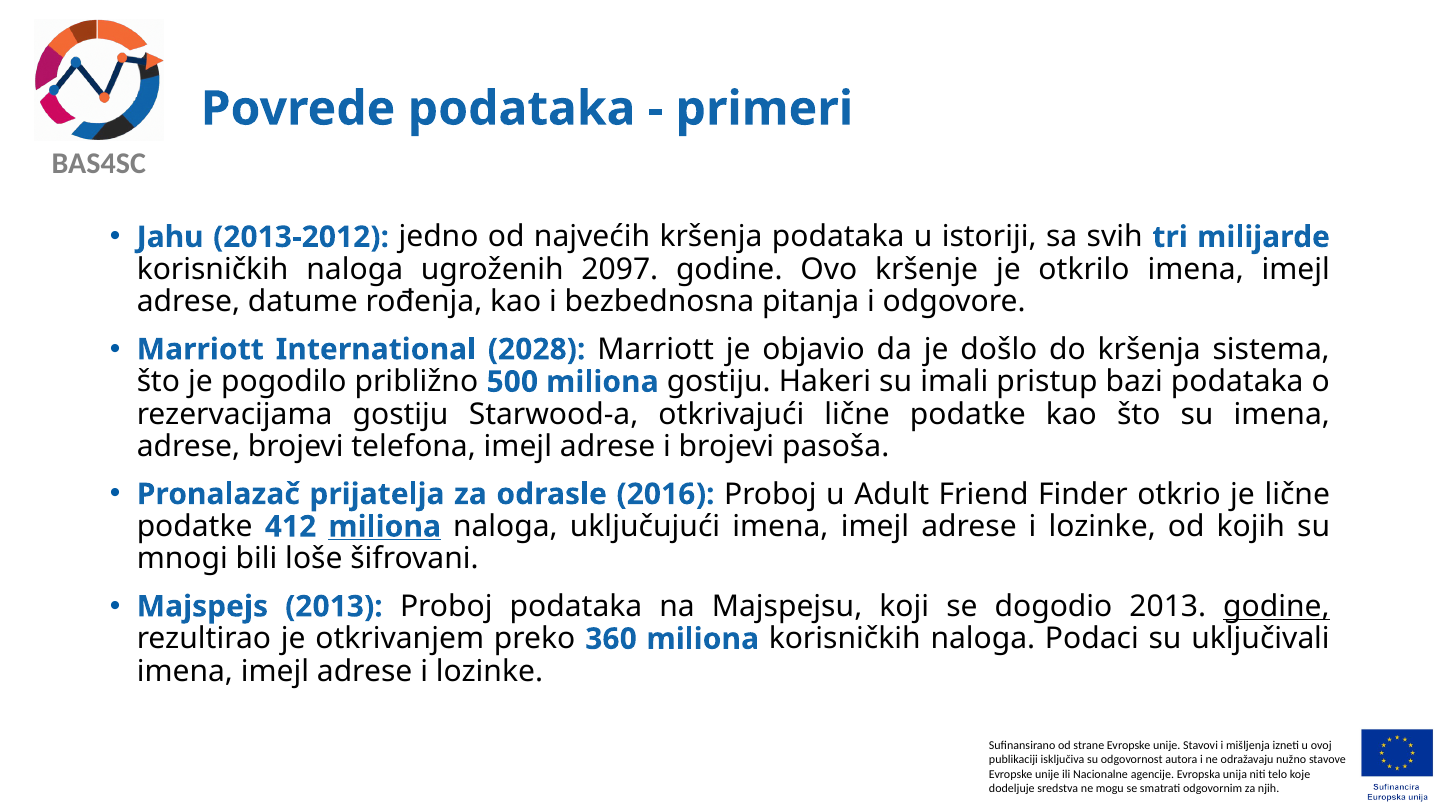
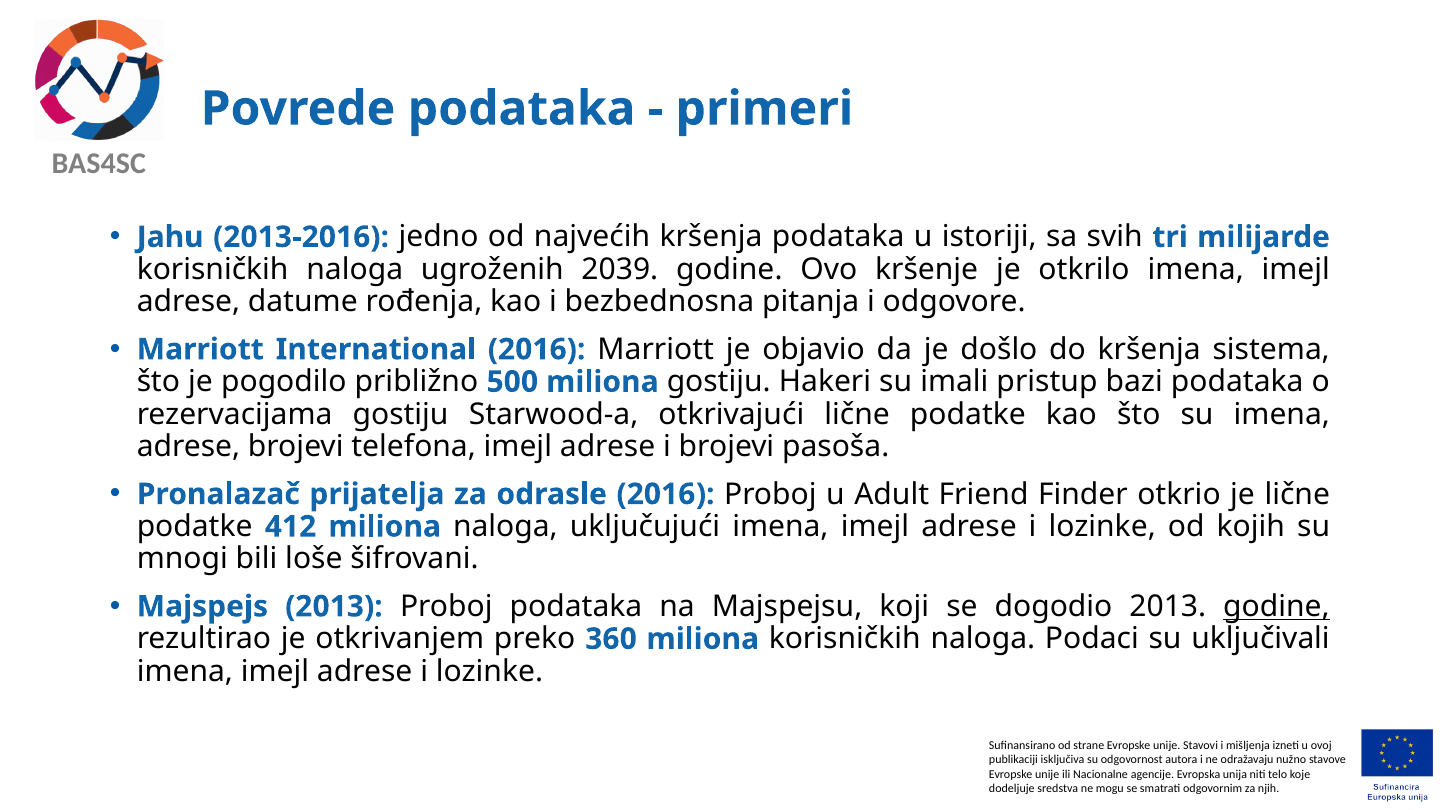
2013-2012: 2013-2012 -> 2013-2016
2097: 2097 -> 2039
International 2028: 2028 -> 2016
miliona at (385, 527) underline: present -> none
